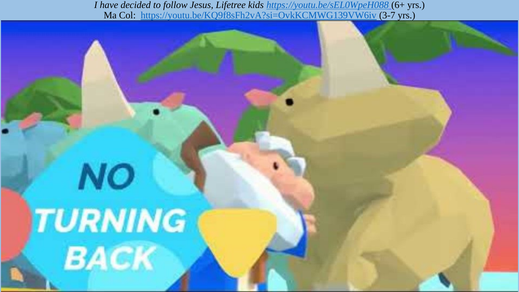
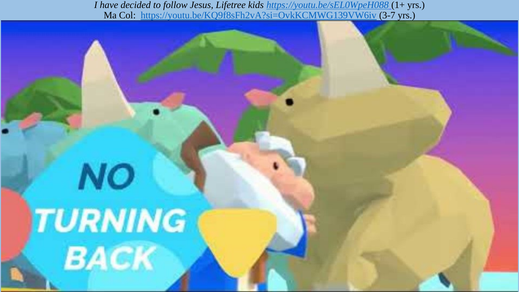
6+: 6+ -> 1+
